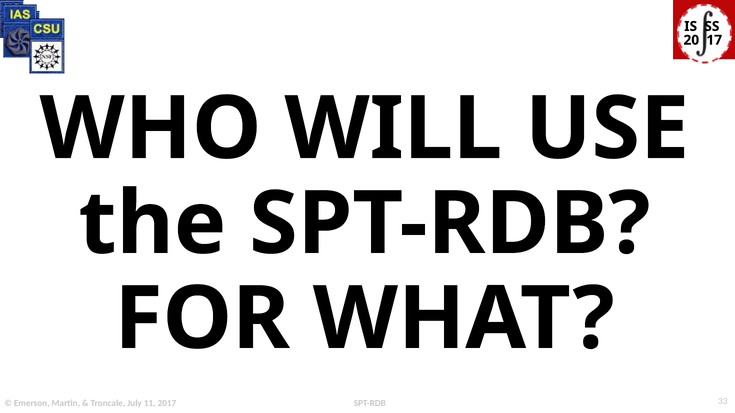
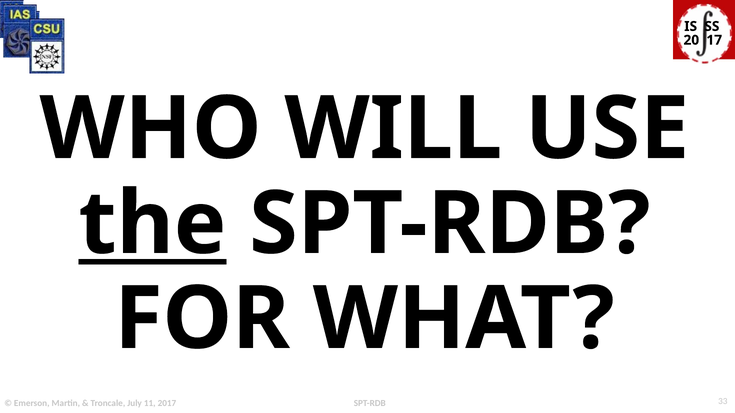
the underline: none -> present
